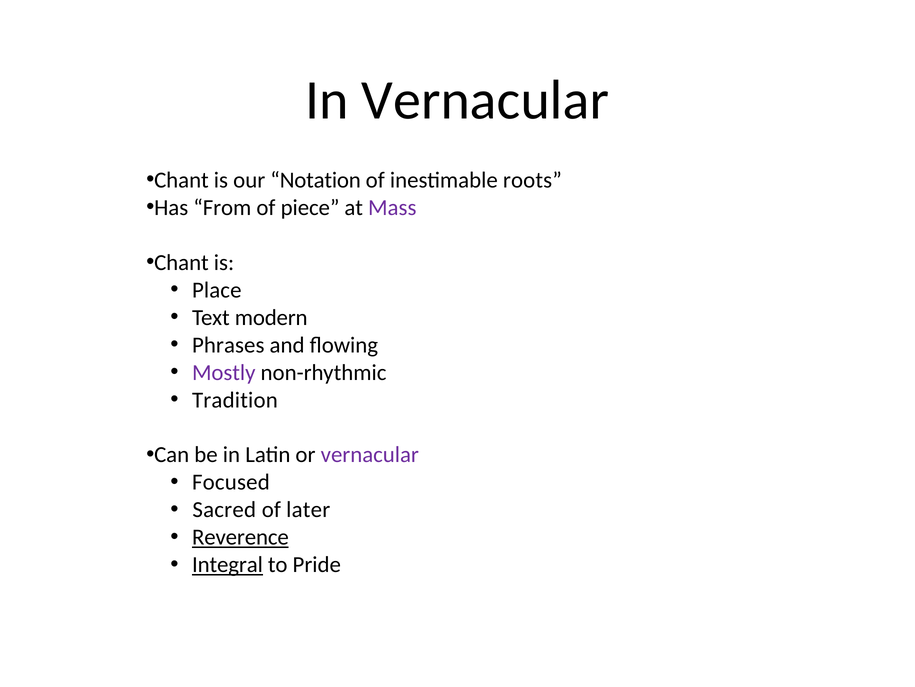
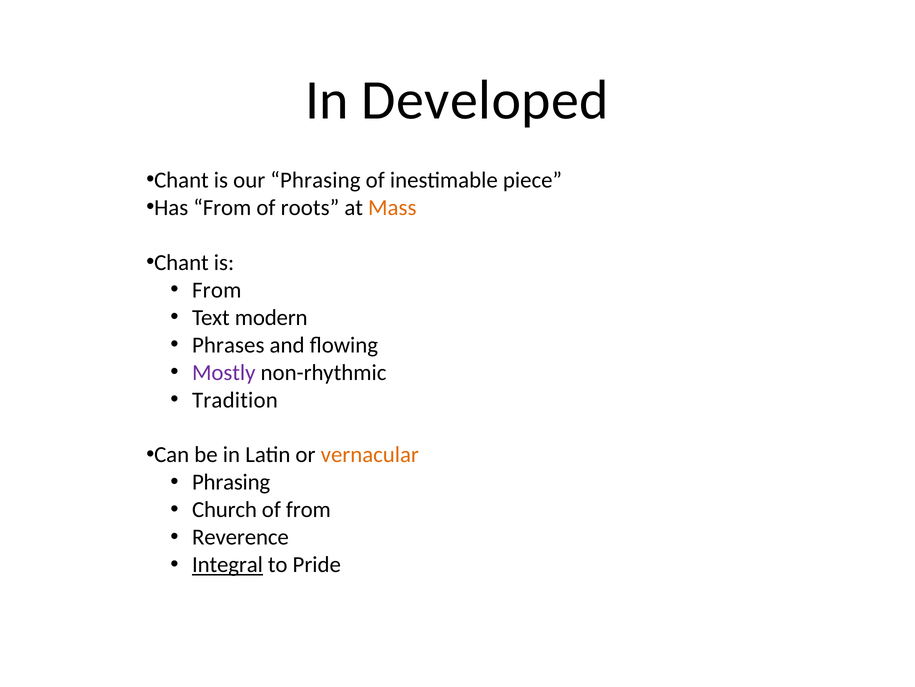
In Vernacular: Vernacular -> Developed
our Notation: Notation -> Phrasing
roots: roots -> piece
piece: piece -> roots
Mass colour: purple -> orange
Place at (217, 290): Place -> From
vernacular at (370, 454) colour: purple -> orange
Focused at (231, 482): Focused -> Phrasing
Sacred: Sacred -> Church
of later: later -> from
Reverence underline: present -> none
